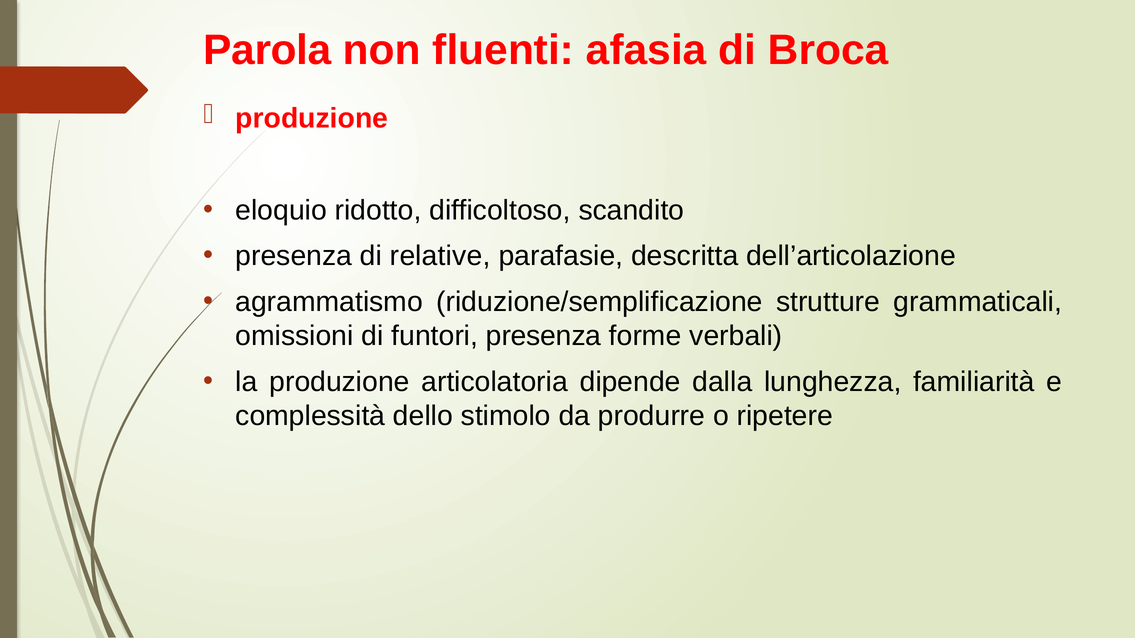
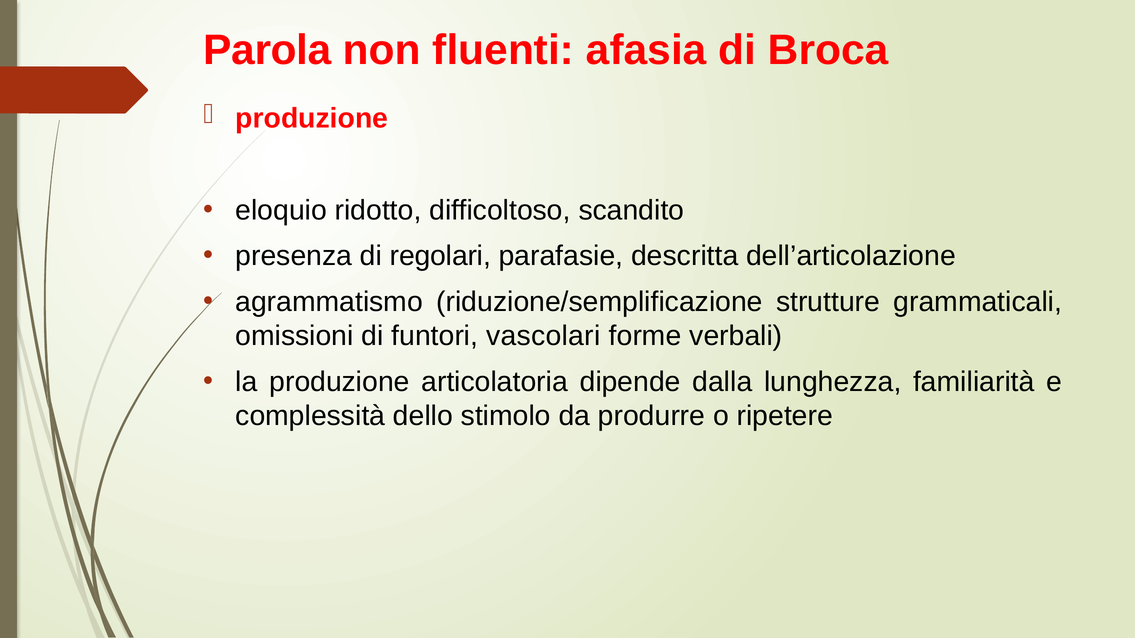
relative: relative -> regolari
funtori presenza: presenza -> vascolari
